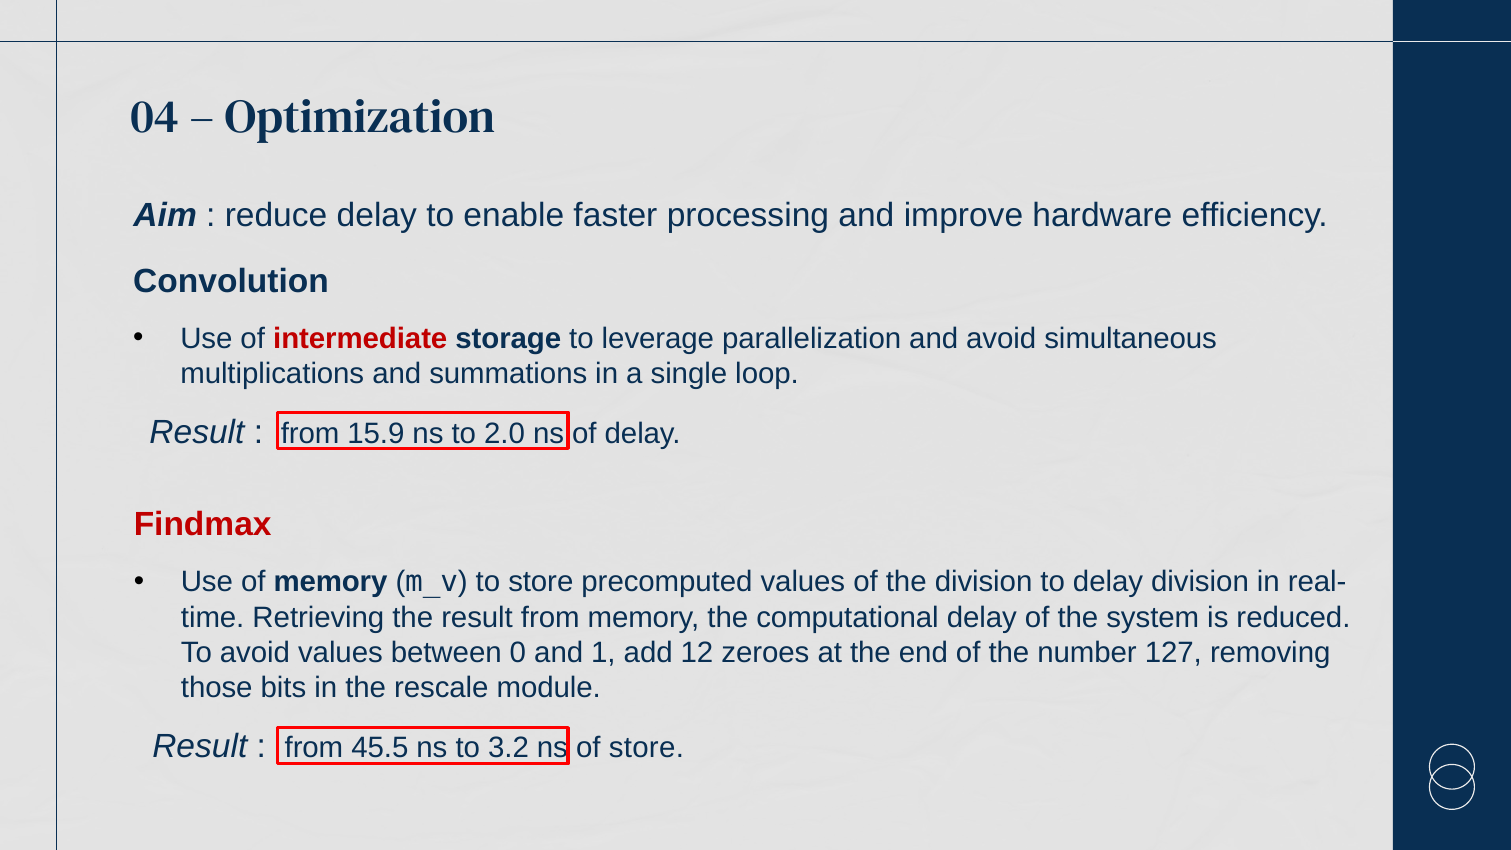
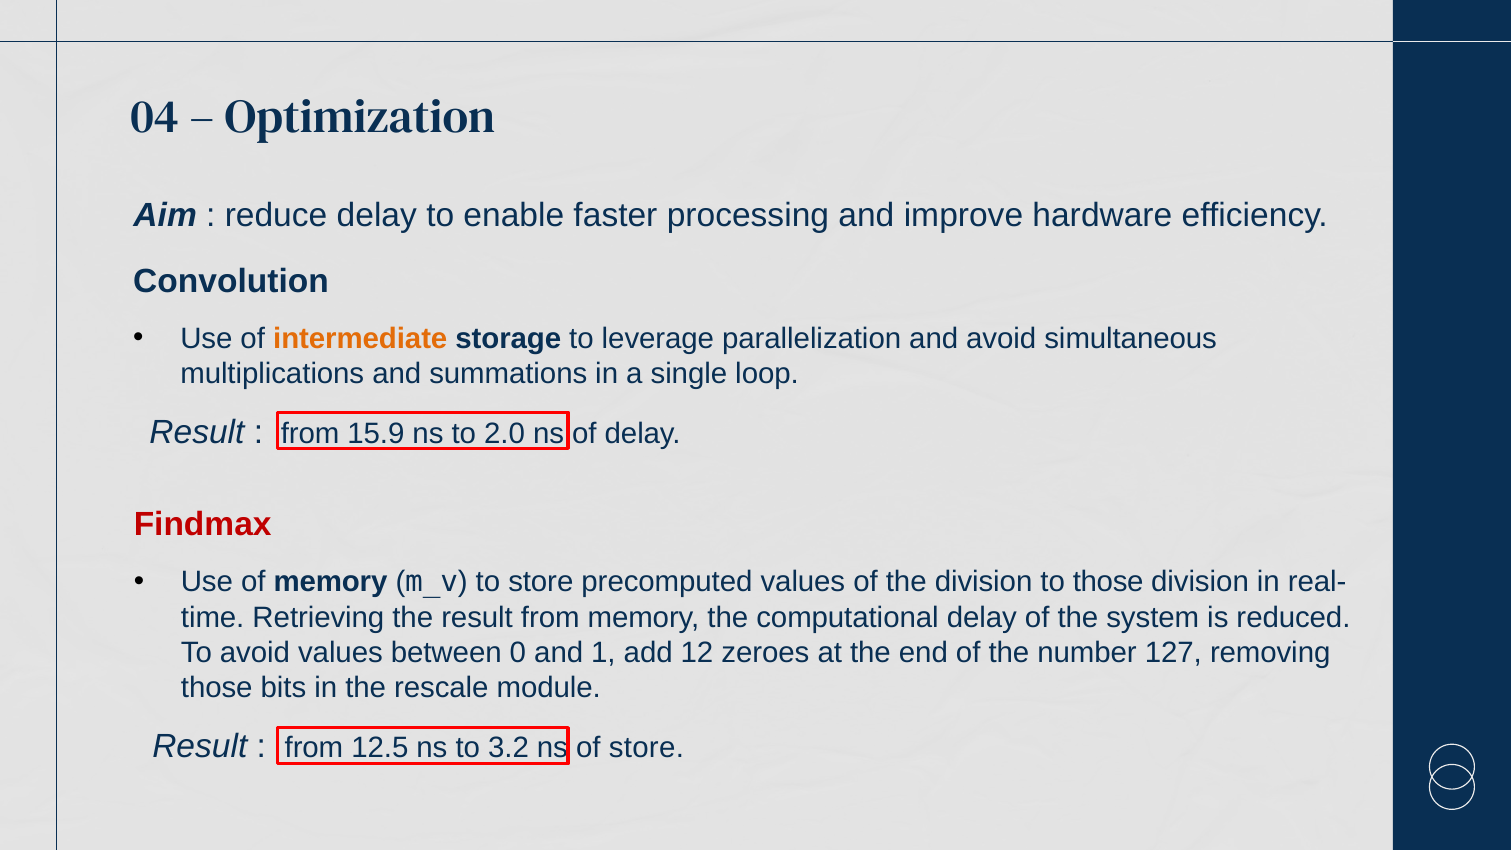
intermediate colour: red -> orange
to delay: delay -> those
45.5: 45.5 -> 12.5
